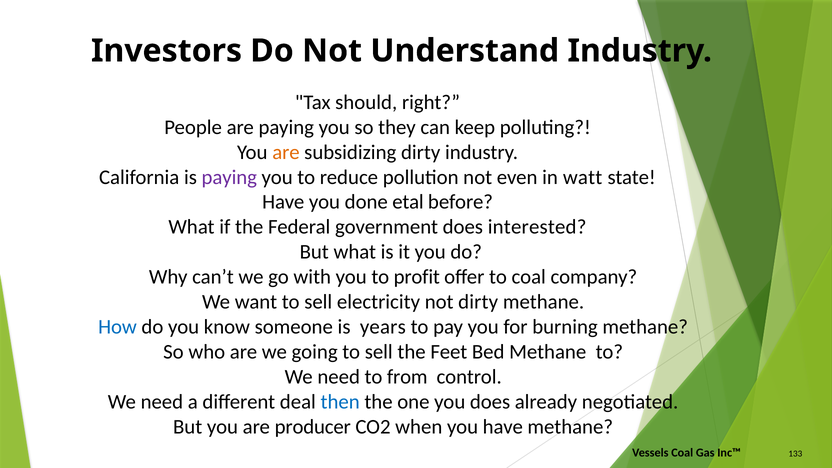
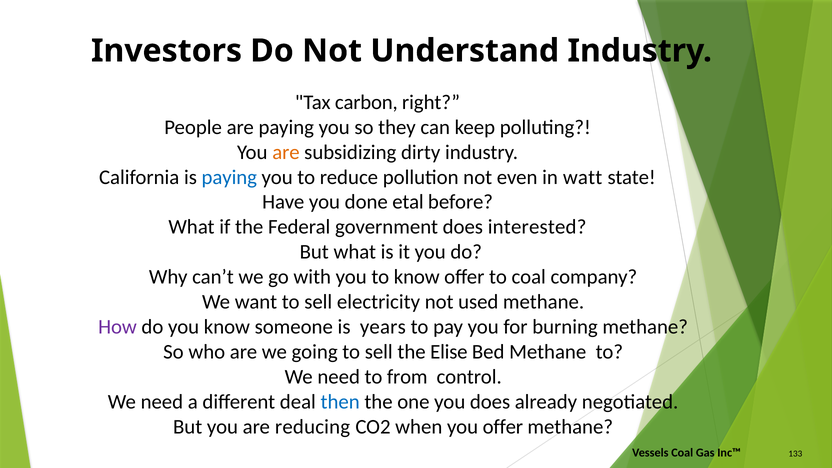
should: should -> carbon
paying at (229, 177) colour: purple -> blue
to profit: profit -> know
not dirty: dirty -> used
How colour: blue -> purple
Feet: Feet -> Elise
producer: producer -> reducing
you have: have -> offer
